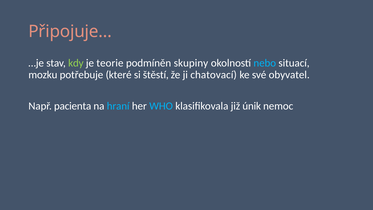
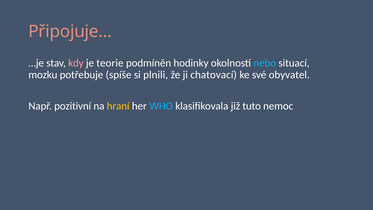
kdy colour: light green -> pink
skupiny: skupiny -> hodinky
které: které -> spíše
štěstí: štěstí -> plnili
pacienta: pacienta -> pozitivní
hraní colour: light blue -> yellow
únik: únik -> tuto
